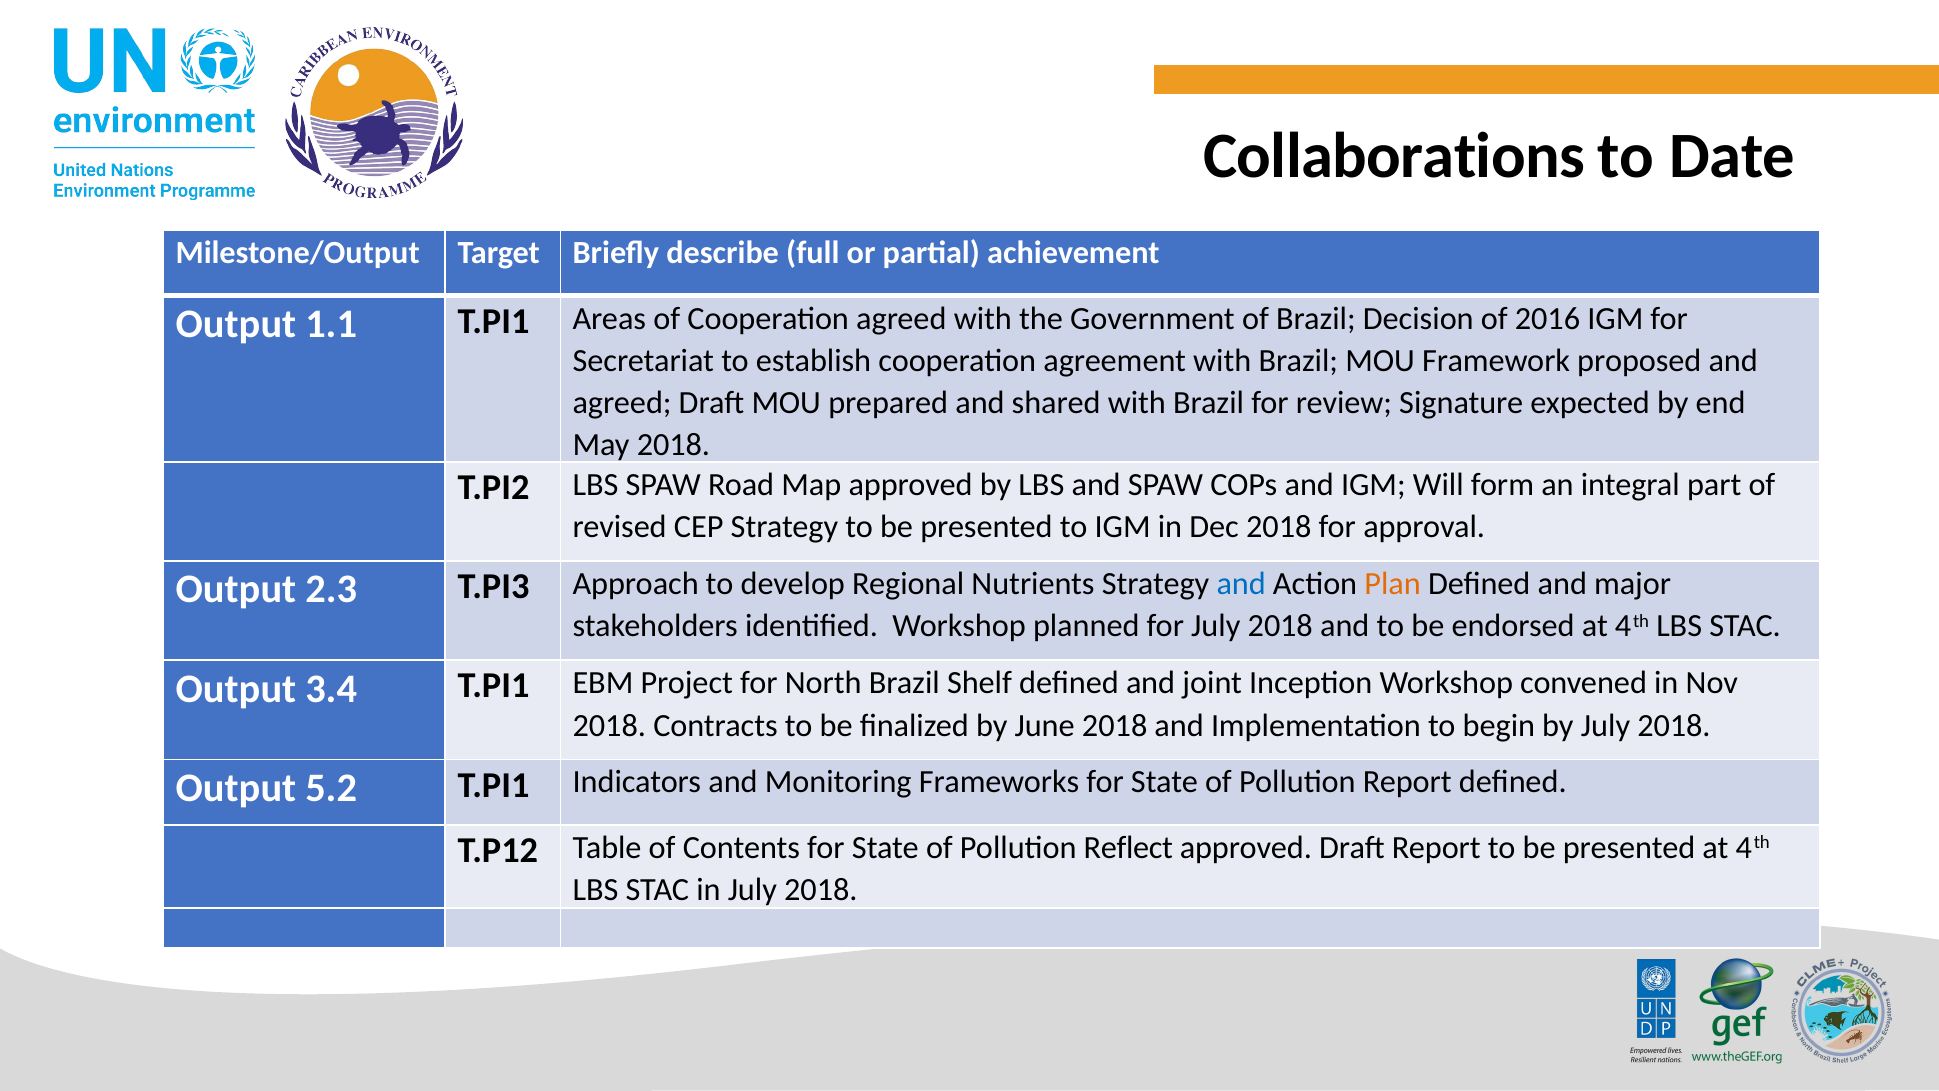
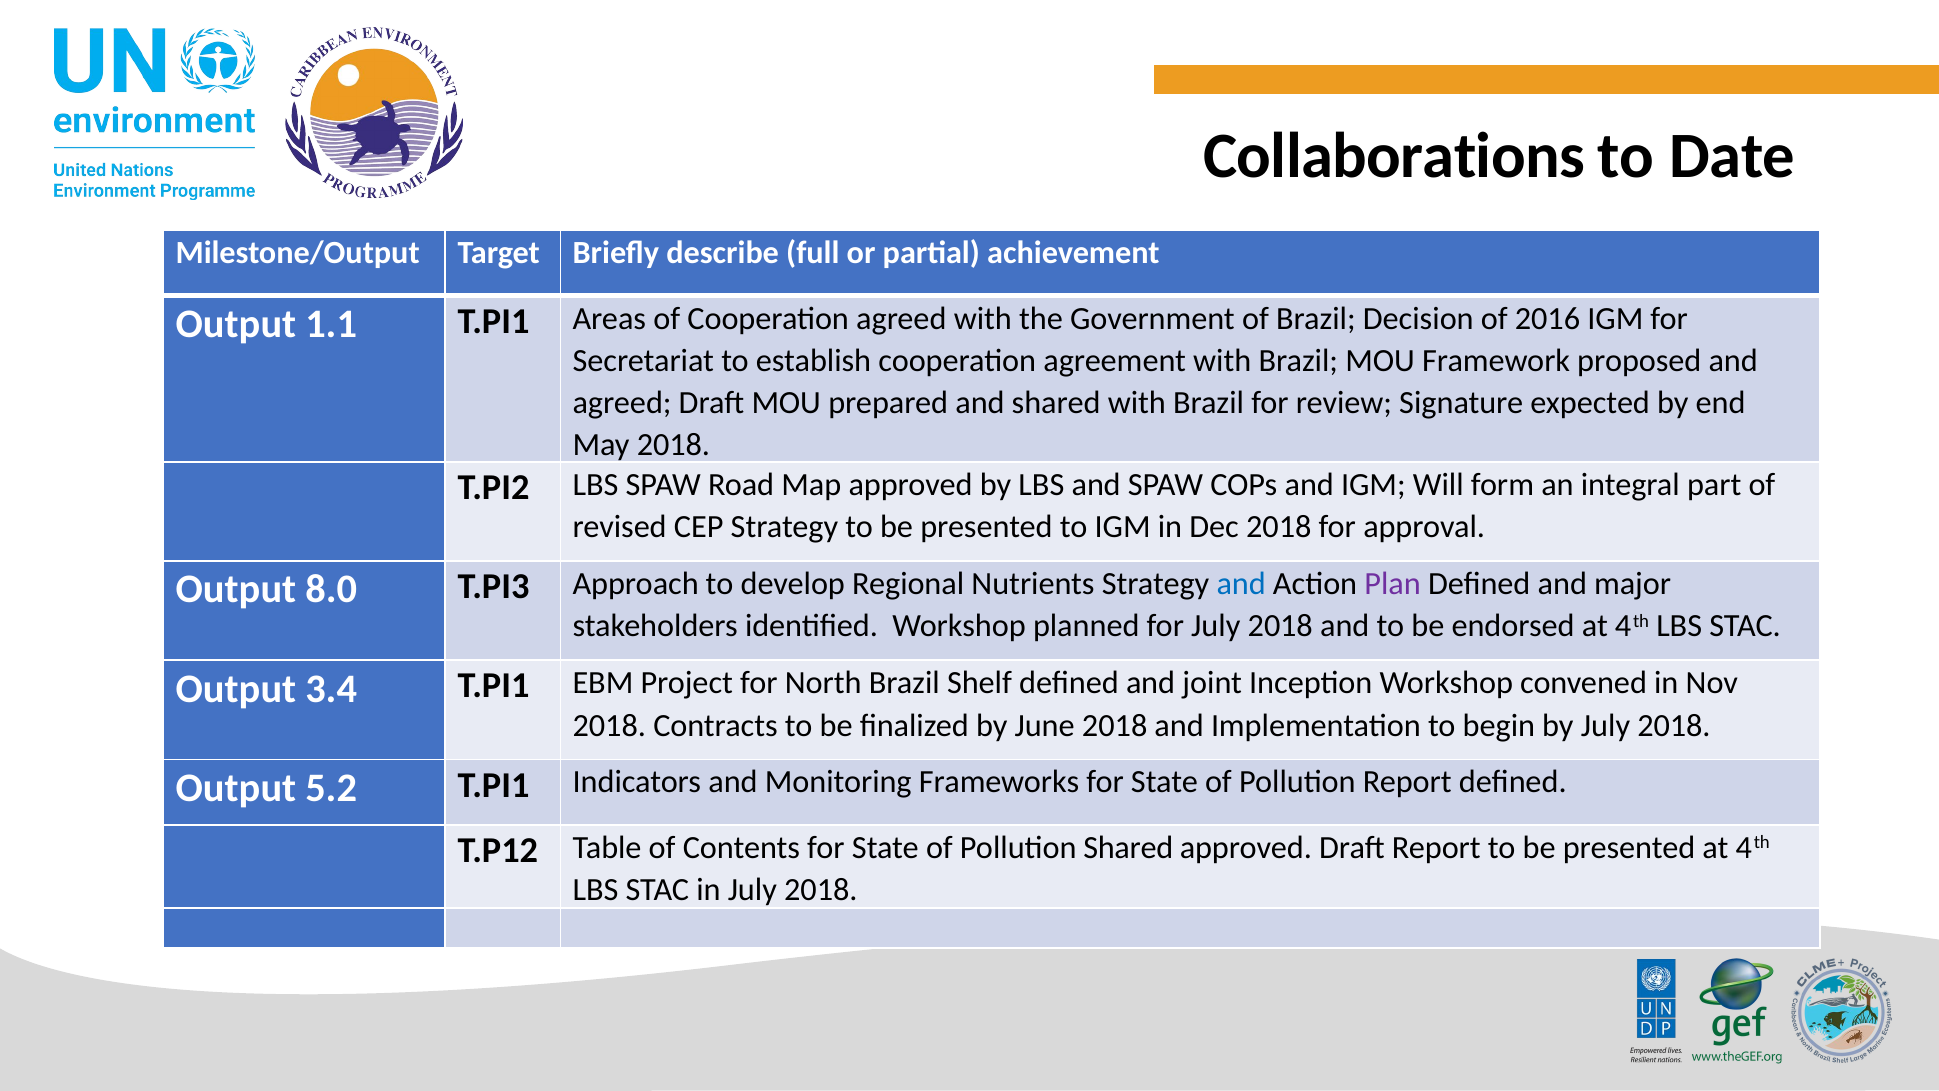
2.3: 2.3 -> 8.0
Plan colour: orange -> purple
Pollution Reflect: Reflect -> Shared
